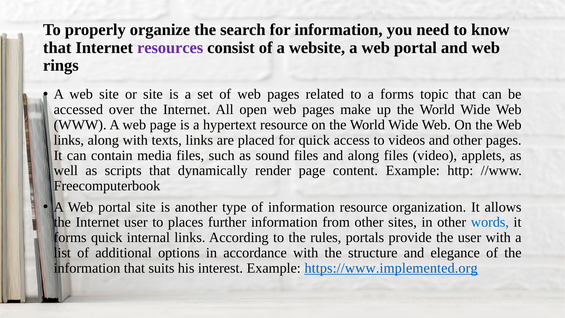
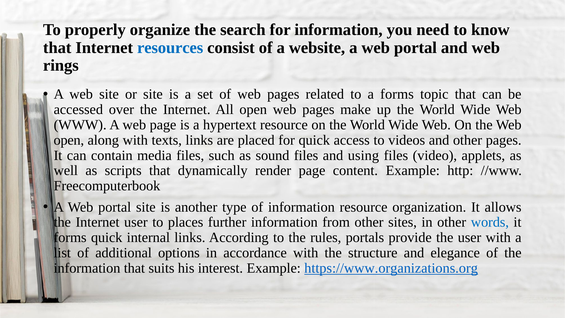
resources colour: purple -> blue
links at (69, 140): links -> open
and along: along -> using
https://www.implemented.org: https://www.implemented.org -> https://www.organizations.org
